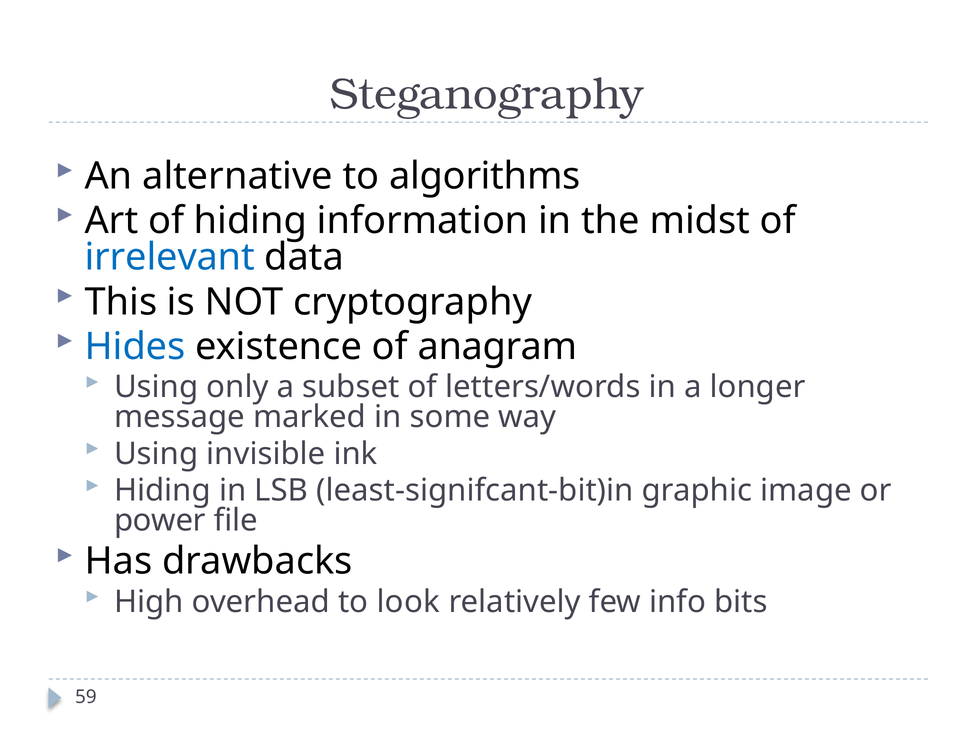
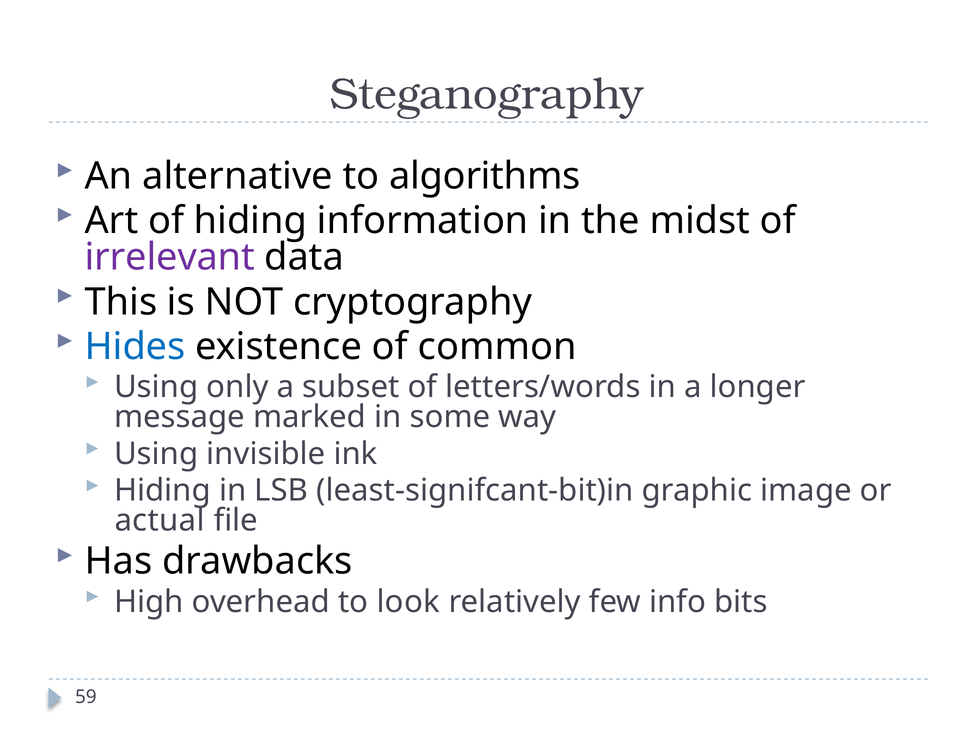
irrelevant colour: blue -> purple
anagram: anagram -> common
power: power -> actual
